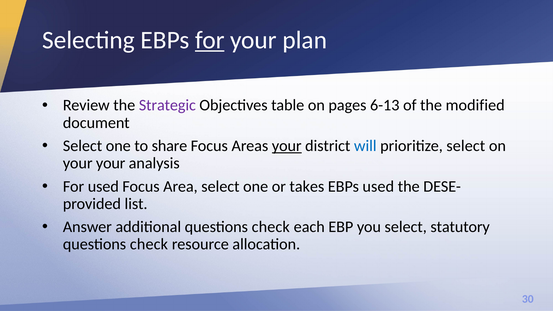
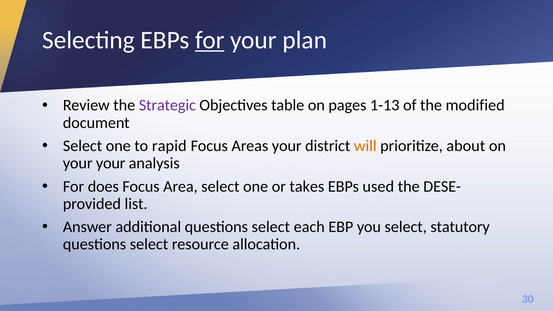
6-13: 6-13 -> 1-13
share: share -> rapid
your at (287, 146) underline: present -> none
will colour: blue -> orange
prioritize select: select -> about
For used: used -> does
additional questions check: check -> select
check at (149, 244): check -> select
